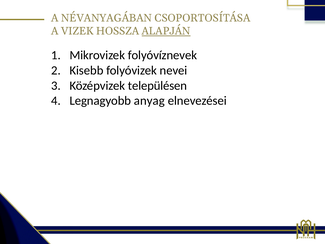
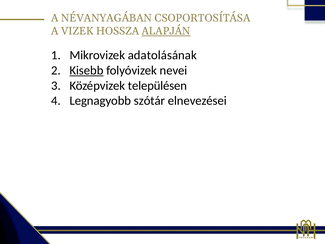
folyóvíznevek: folyóvíznevek -> adatolásának
Kisebb underline: none -> present
anyag: anyag -> szótár
